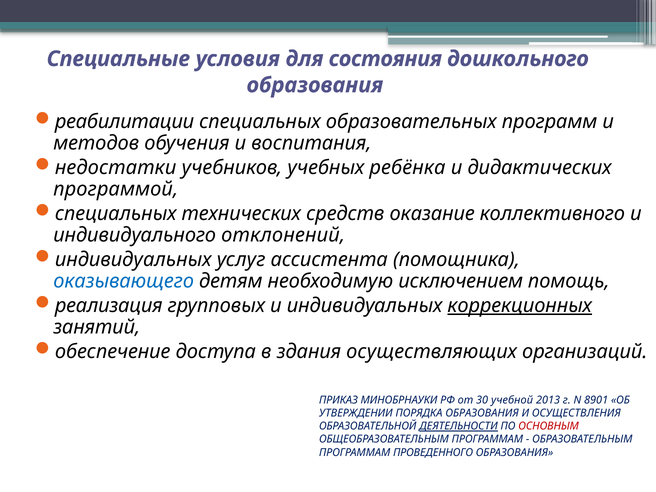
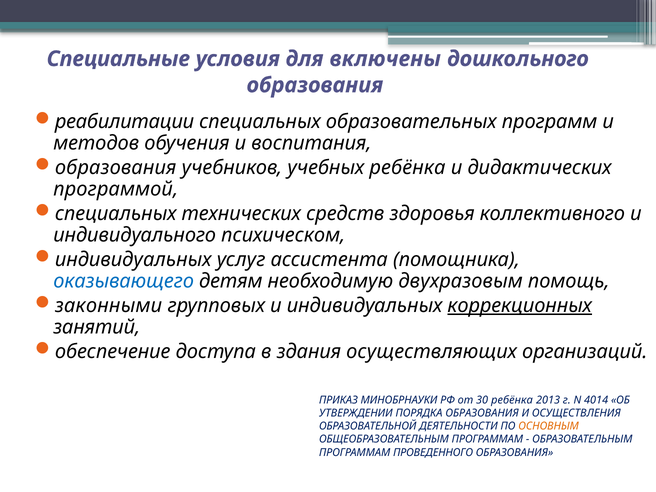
состояния: состояния -> включены
недостатки at (116, 168): недостатки -> образования
оказание: оказание -> здоровья
отклонений: отклонений -> психическом
исключением: исключением -> двухразовым
реализация: реализация -> законными
30 учебной: учебной -> ребёнка
8901: 8901 -> 4014
ДЕЯТЕЛЬНОСТИ underline: present -> none
ОСНОВНЫМ colour: red -> orange
